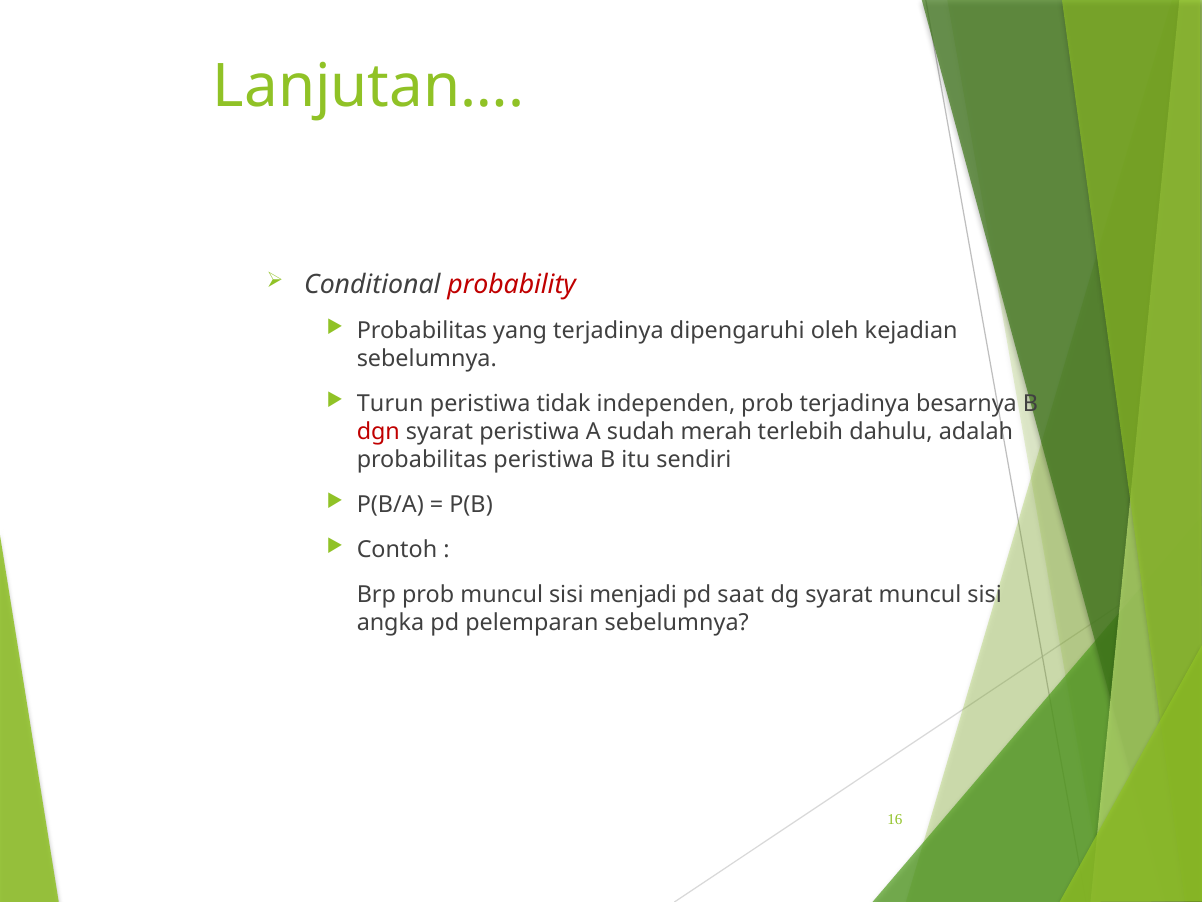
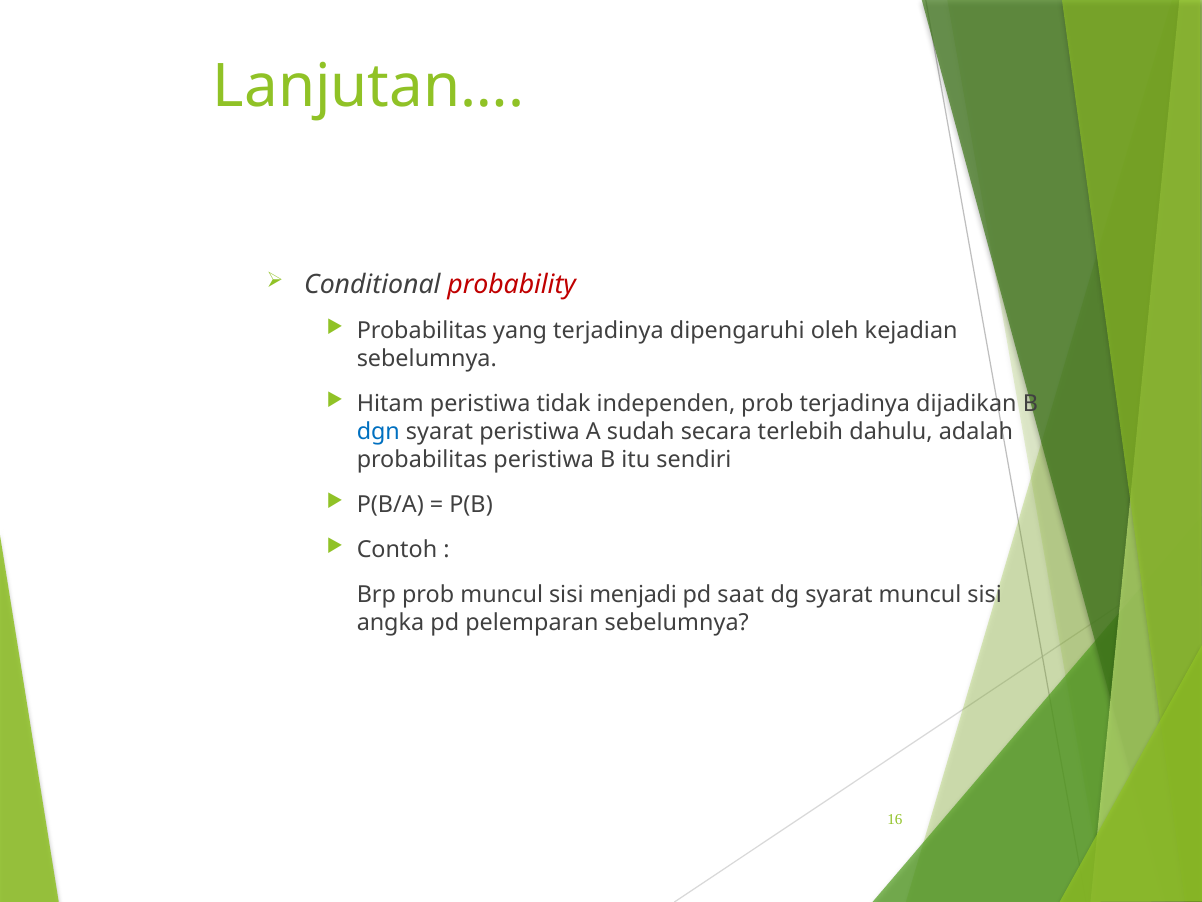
Turun: Turun -> Hitam
besarnya: besarnya -> dijadikan
dgn colour: red -> blue
merah: merah -> secara
